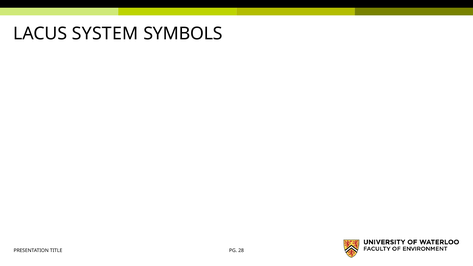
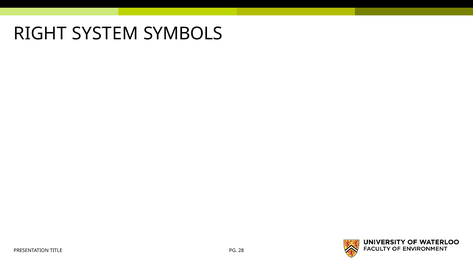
LACUS: LACUS -> RIGHT
